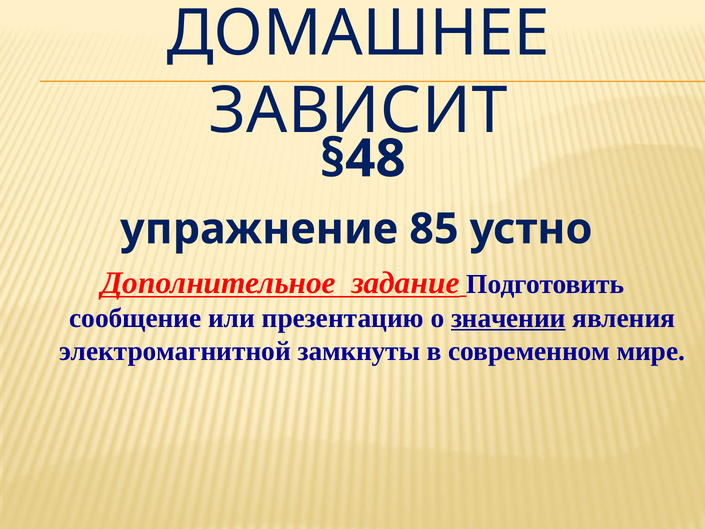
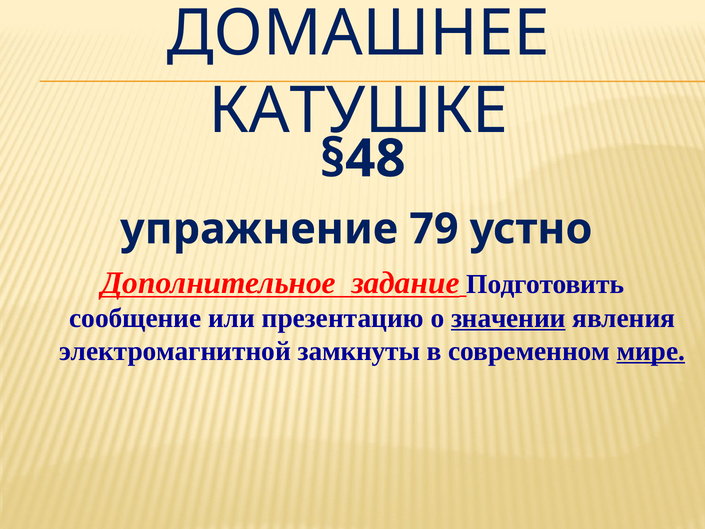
ЗАВИСИТ: ЗАВИСИТ -> КАТУШКЕ
85: 85 -> 79
мире underline: none -> present
